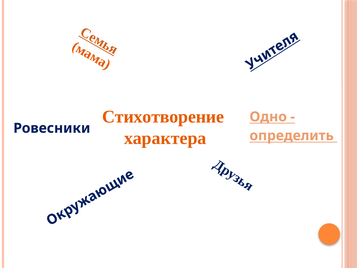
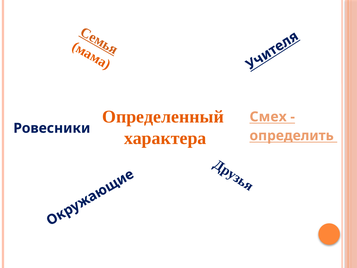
Стихотворение: Стихотворение -> Определенный
Одно: Одно -> Смех
